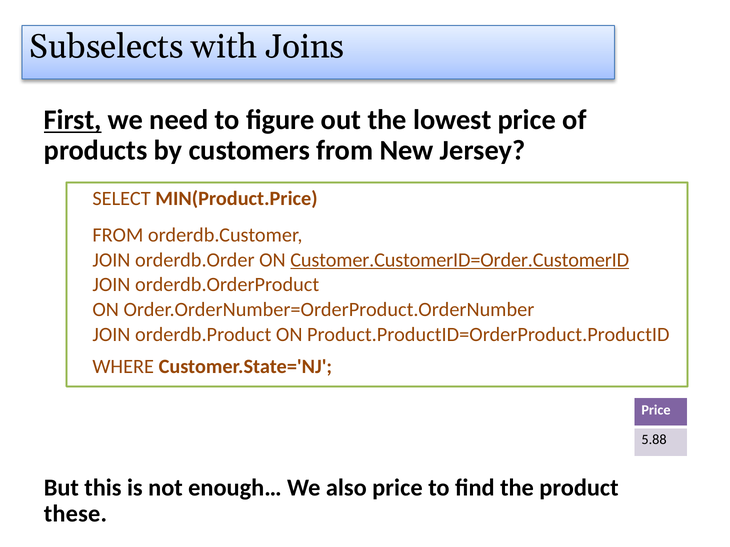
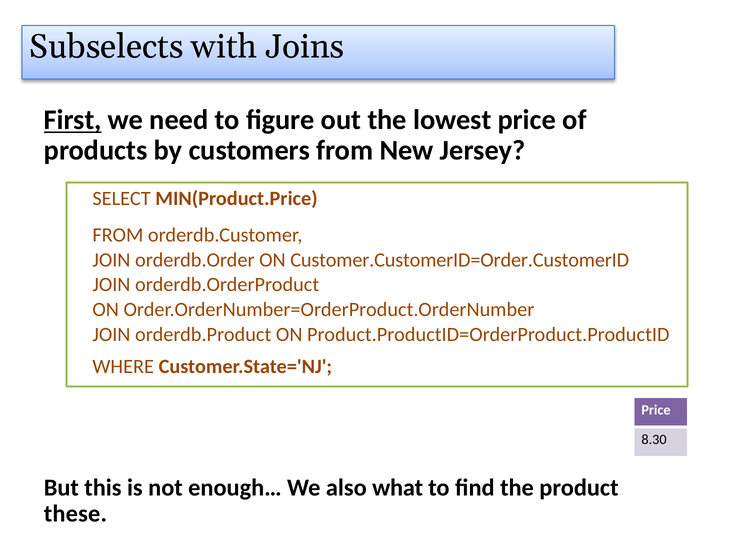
Customer.CustomerID=Order.CustomerID underline: present -> none
5.88: 5.88 -> 8.30
also price: price -> what
